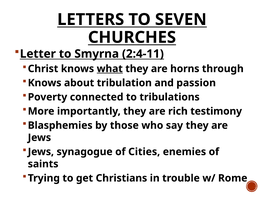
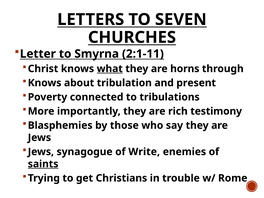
2:4-11: 2:4-11 -> 2:1-11
passion: passion -> present
Cities: Cities -> Write
saints underline: none -> present
